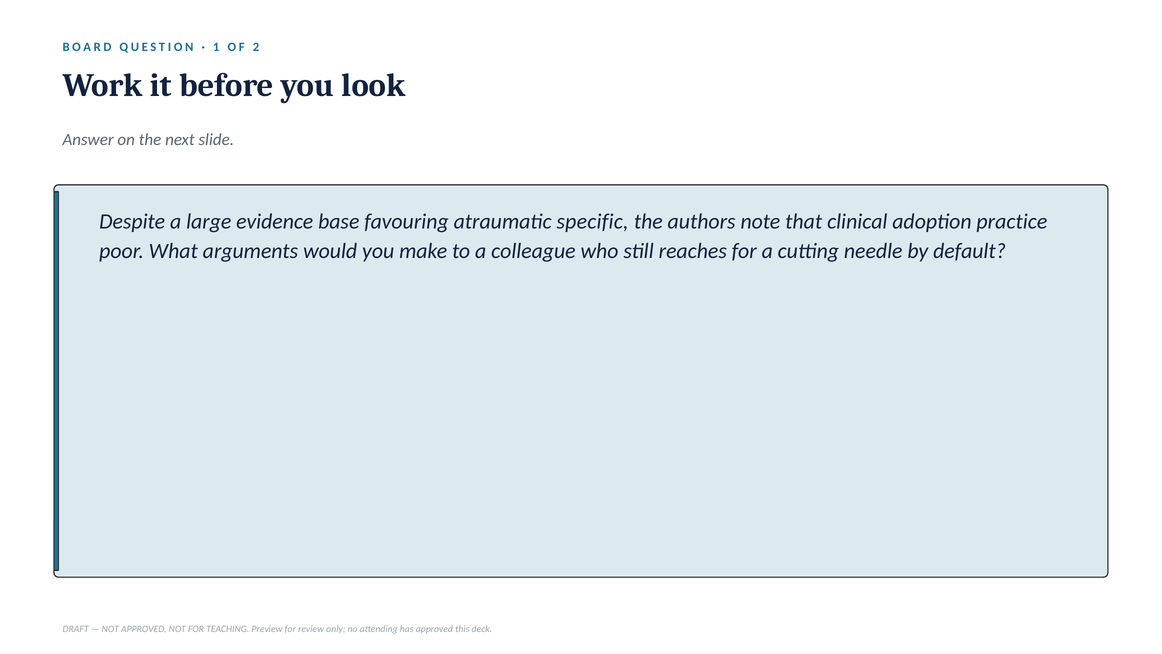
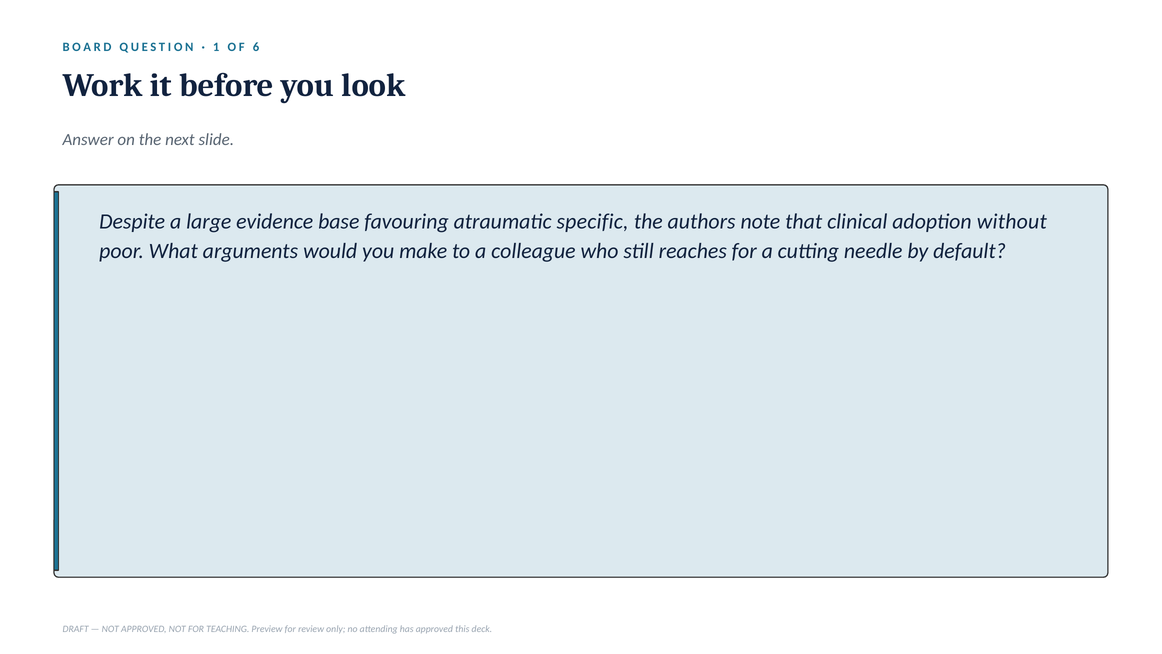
2: 2 -> 6
practice: practice -> without
